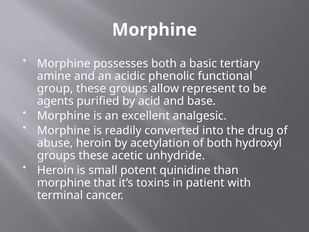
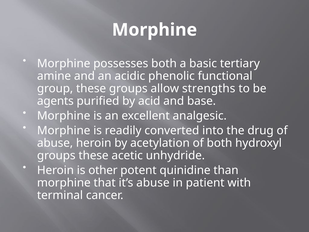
represent: represent -> strengths
small: small -> other
it’s toxins: toxins -> abuse
